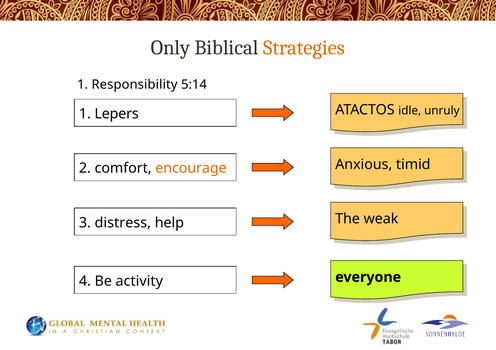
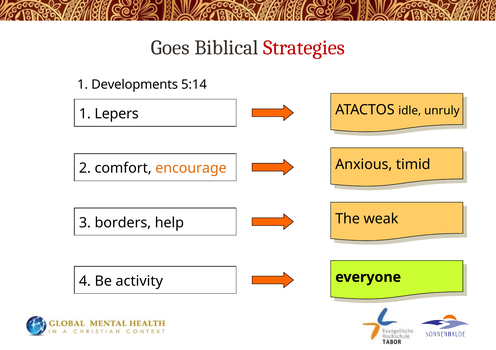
Only: Only -> Goes
Strategies colour: orange -> red
Responsibility: Responsibility -> Developments
distress: distress -> borders
